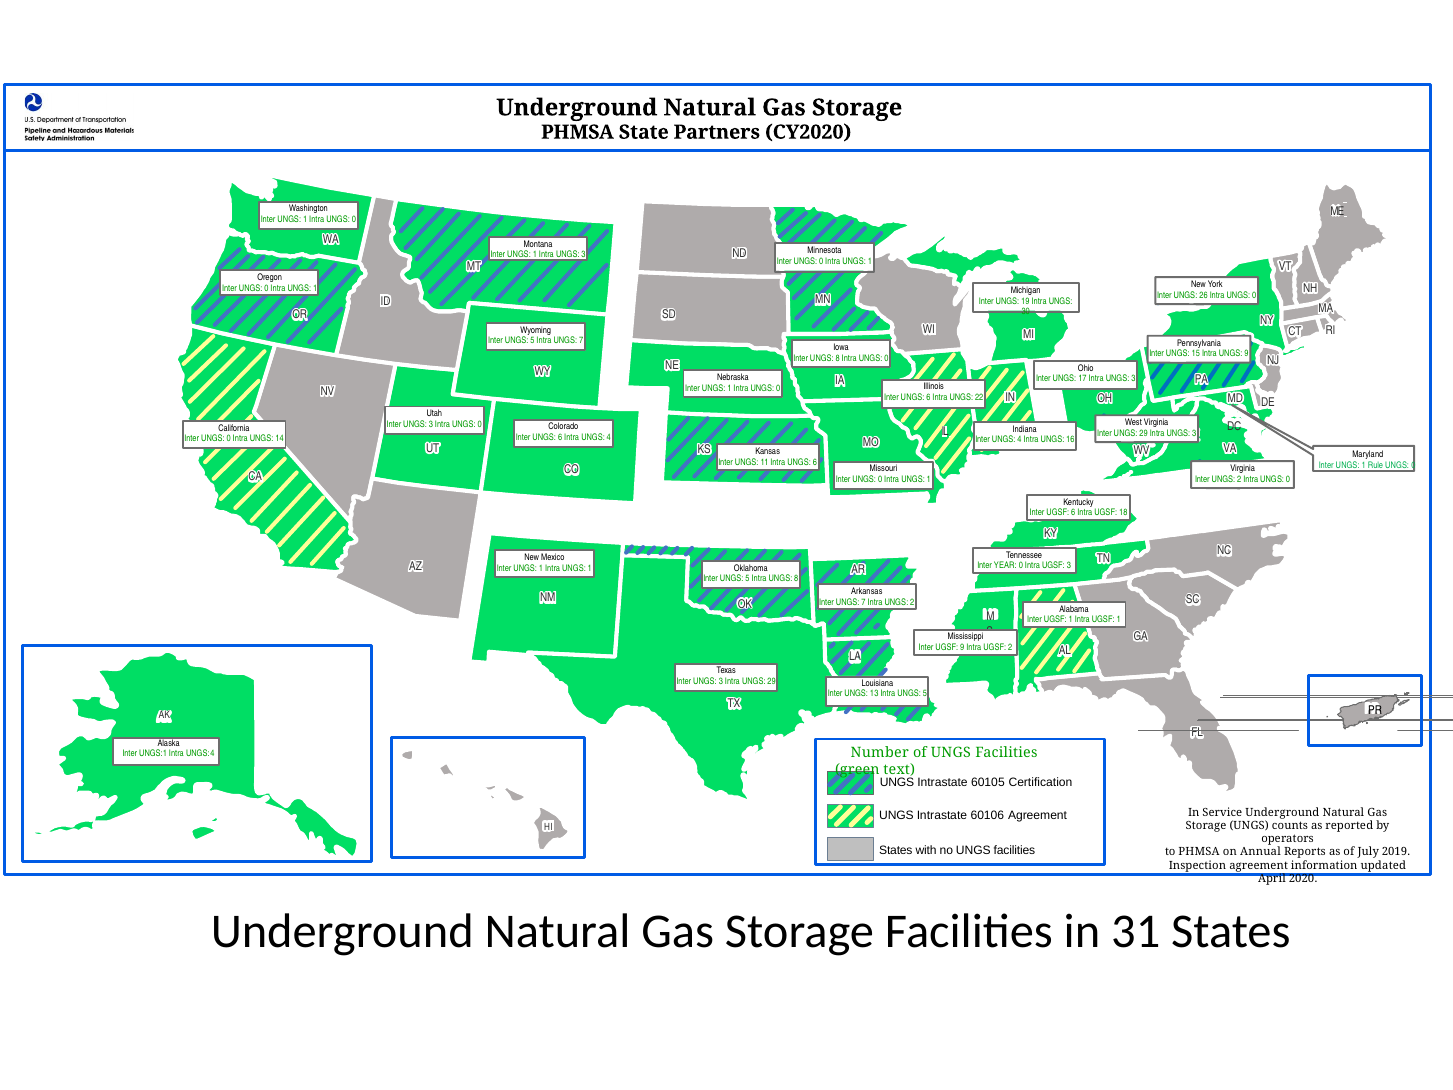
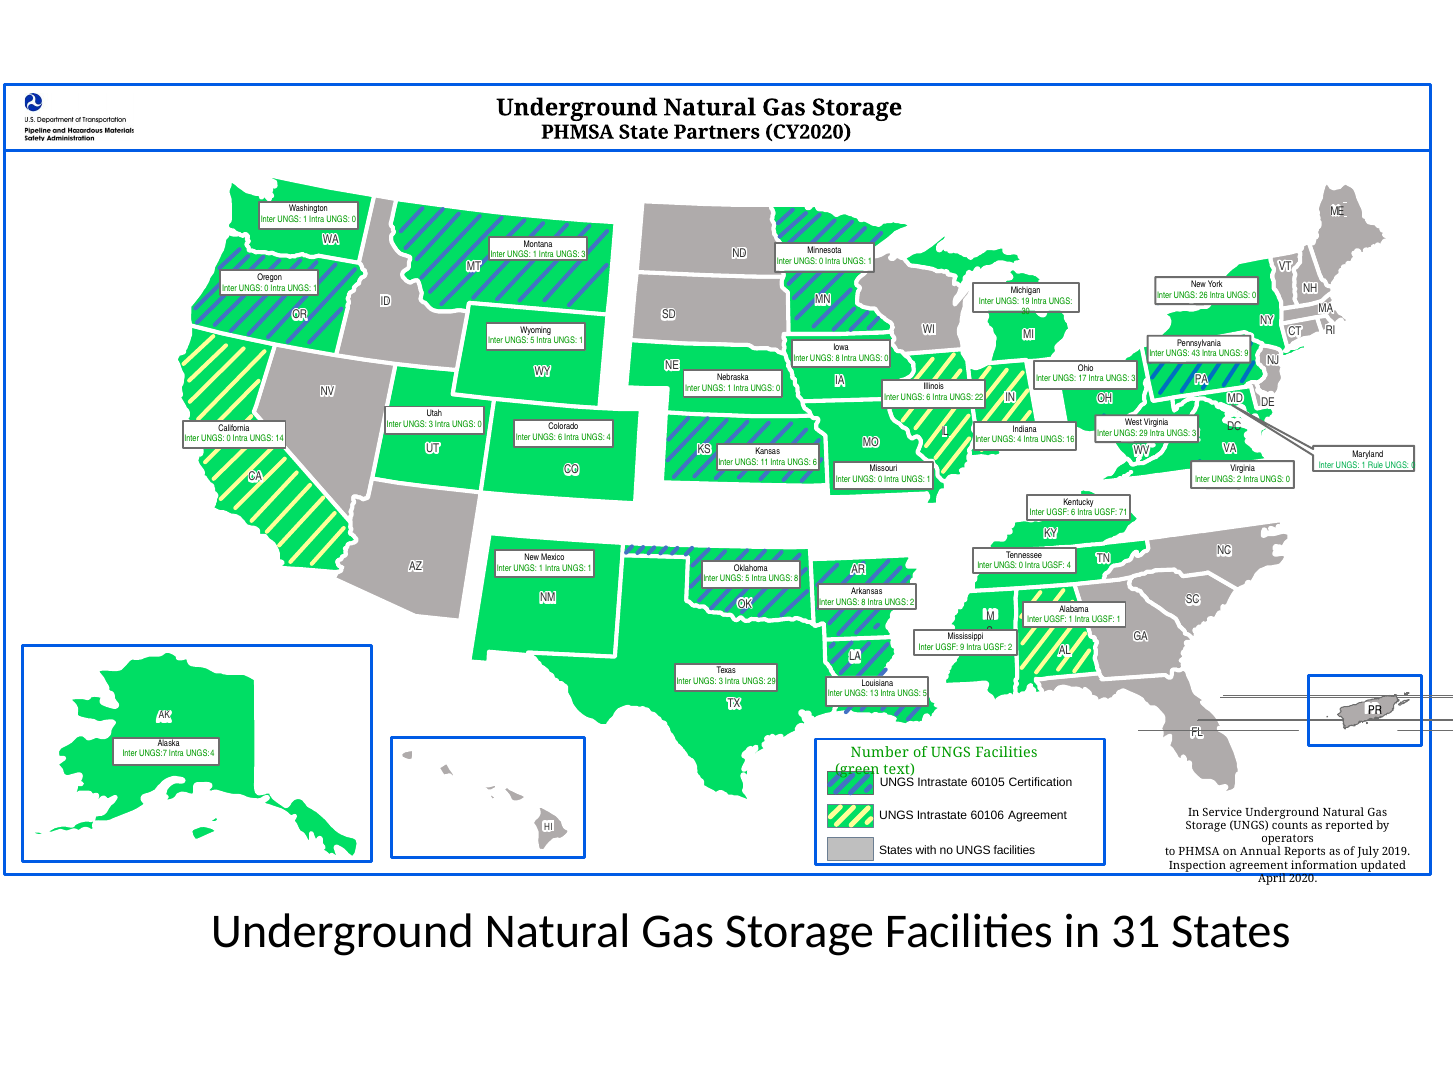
5 Intra UNGS 7: 7 -> 1
15: 15 -> 43
18: 18 -> 71
YEAR at (1005, 566): YEAR -> UNGS
UGSF 3: 3 -> 4
7 at (864, 602): 7 -> 8
UNGS:1: UNGS:1 -> UNGS:7
